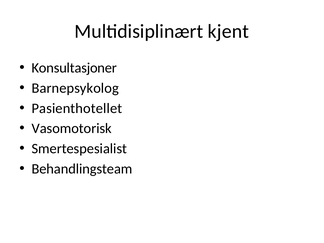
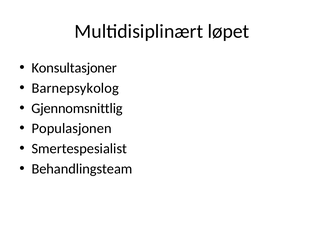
kjent: kjent -> løpet
Pasienthotellet: Pasienthotellet -> Gjennomsnittlig
Vasomotorisk: Vasomotorisk -> Populasjonen
